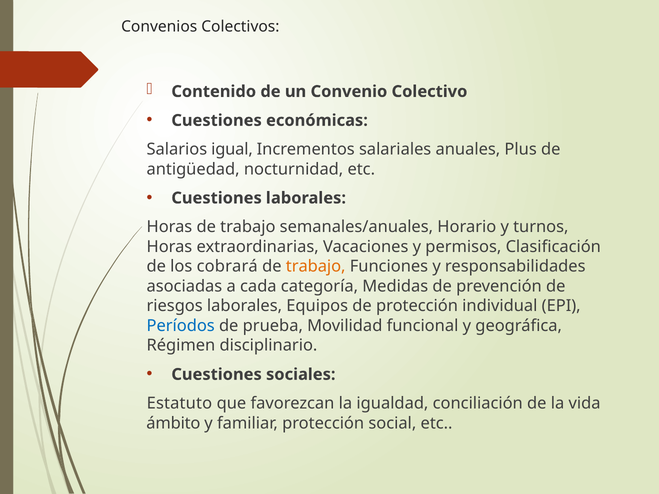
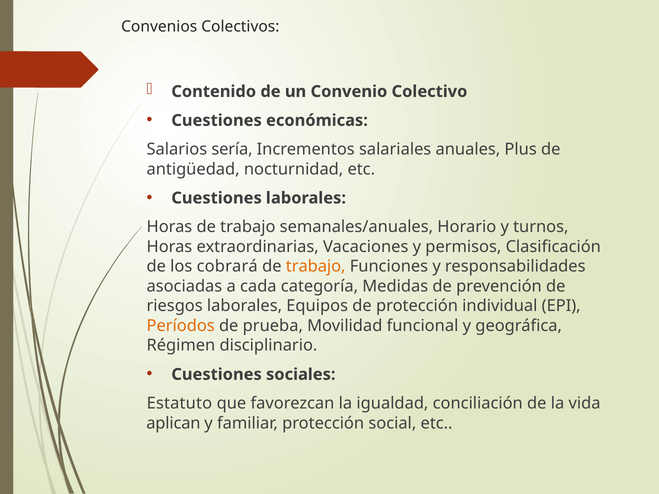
igual: igual -> sería
Períodos colour: blue -> orange
ámbito: ámbito -> aplican
